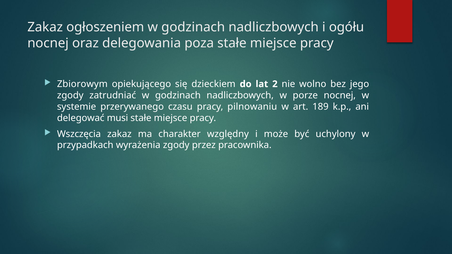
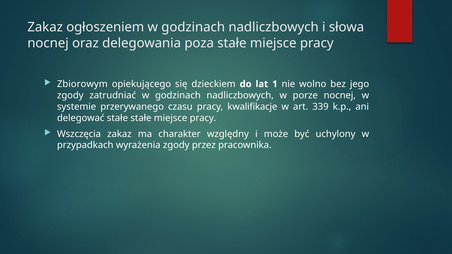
ogółu: ogółu -> słowa
2: 2 -> 1
pilnowaniu: pilnowaniu -> kwalifikacje
189: 189 -> 339
delegować musi: musi -> stałe
